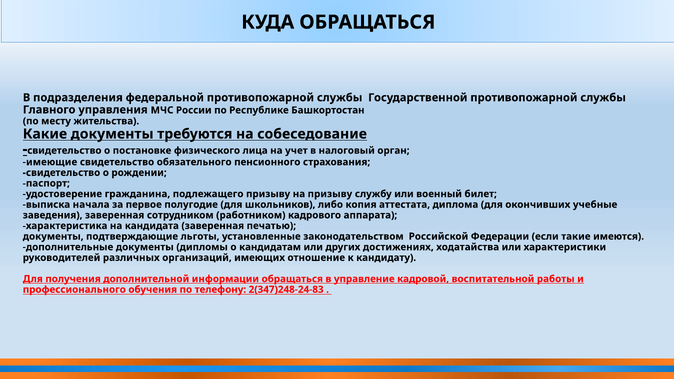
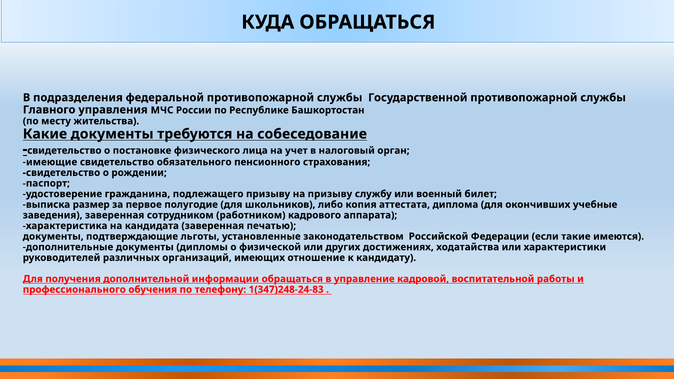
начала: начала -> размер
кандидатам: кандидатам -> физической
2(347)248-24-83: 2(347)248-24-83 -> 1(347)248-24-83
